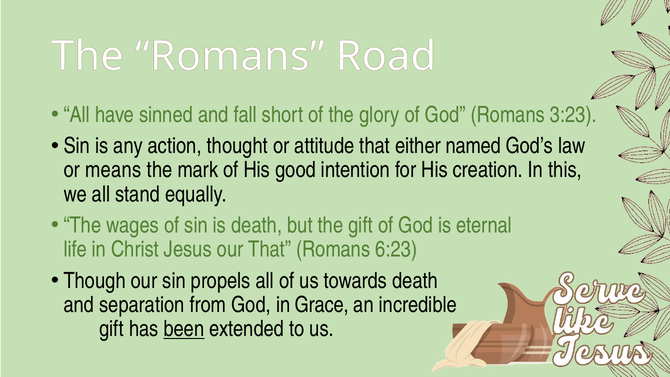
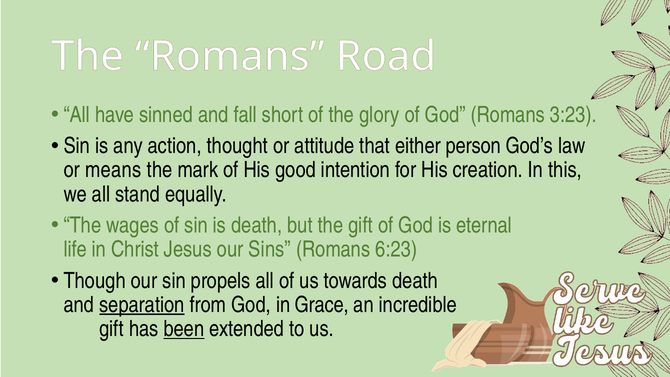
named: named -> person
our That: That -> Sins
separation underline: none -> present
